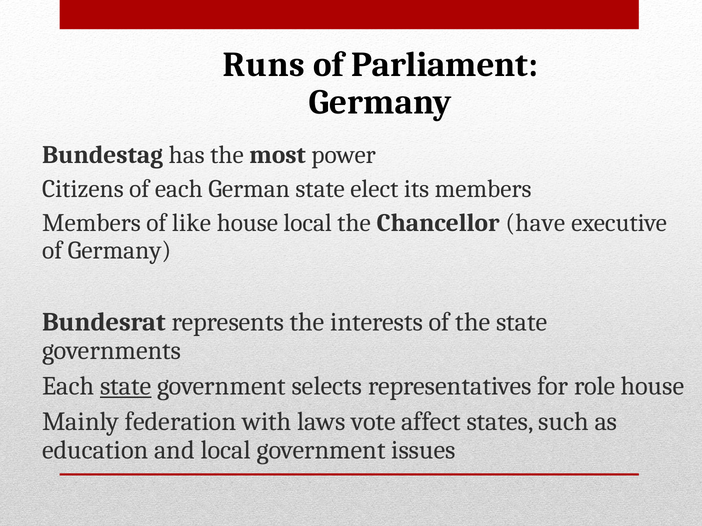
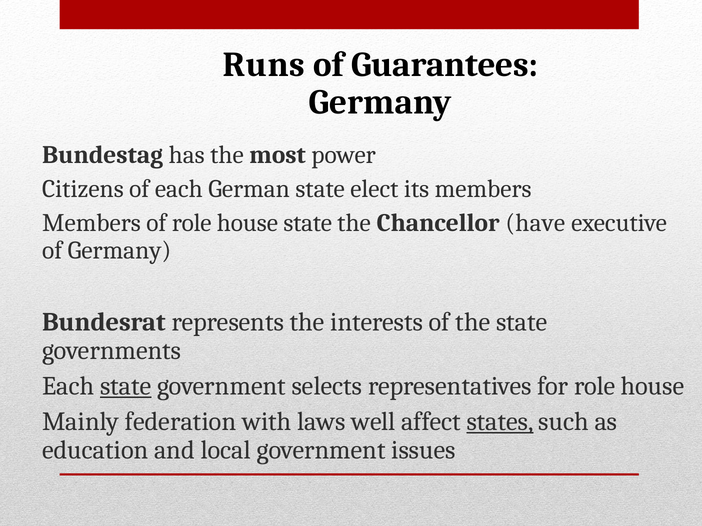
Parliament: Parliament -> Guarantees
of like: like -> role
house local: local -> state
vote: vote -> well
states underline: none -> present
